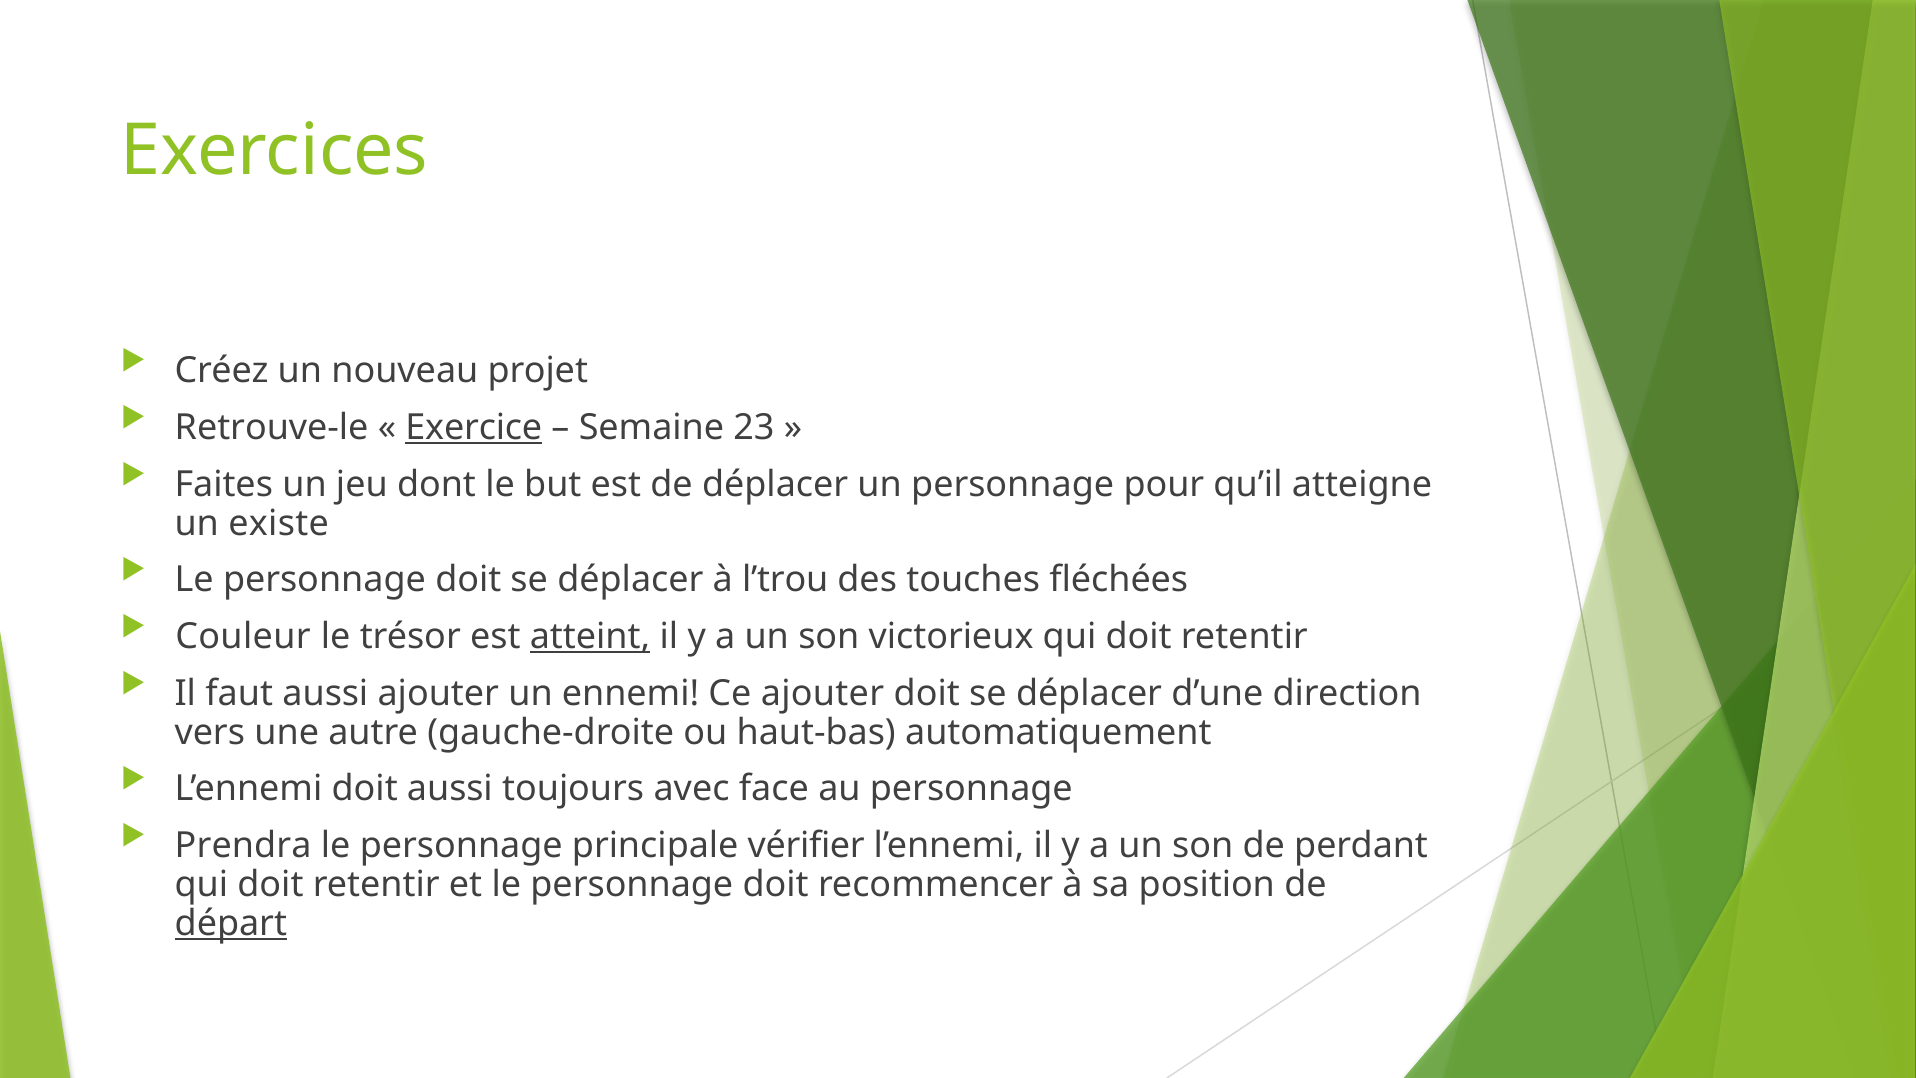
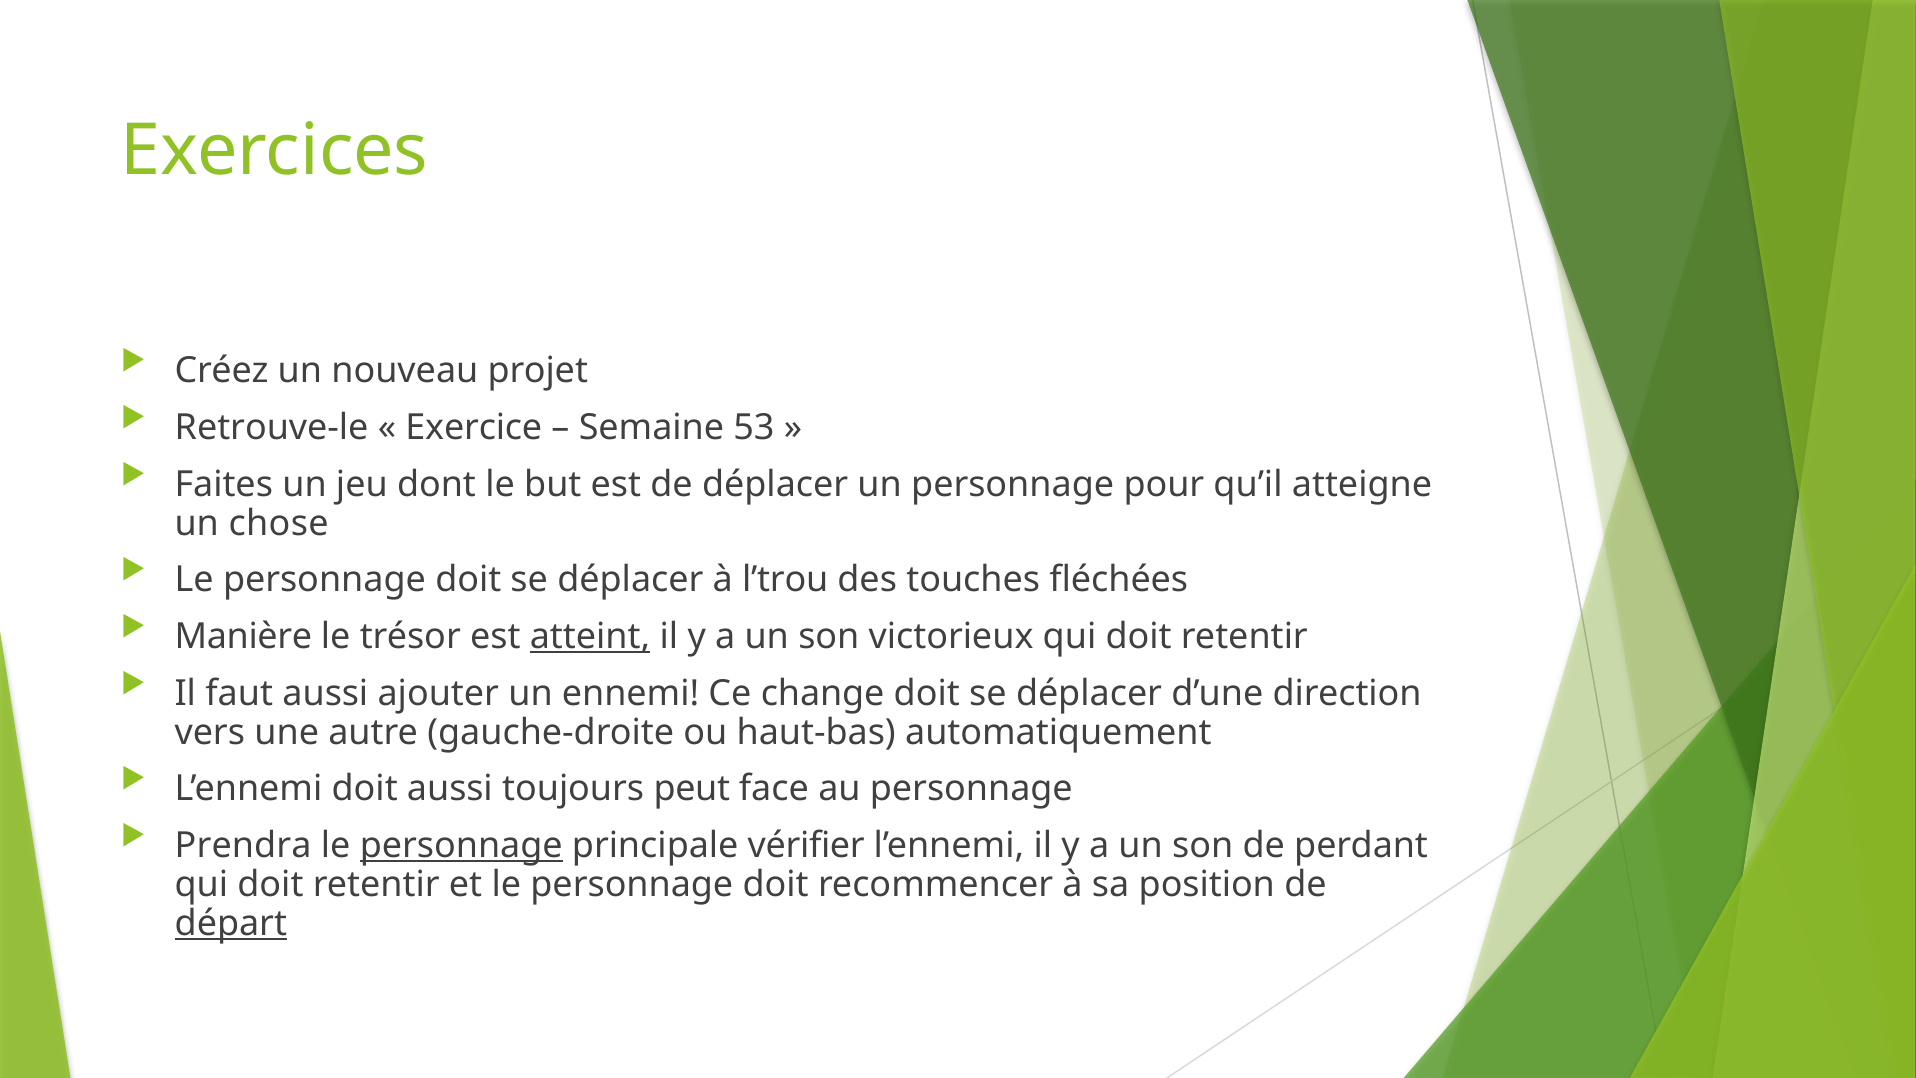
Exercice underline: present -> none
23: 23 -> 53
existe: existe -> chose
Couleur: Couleur -> Manière
Ce ajouter: ajouter -> change
avec: avec -> peut
personnage at (461, 846) underline: none -> present
